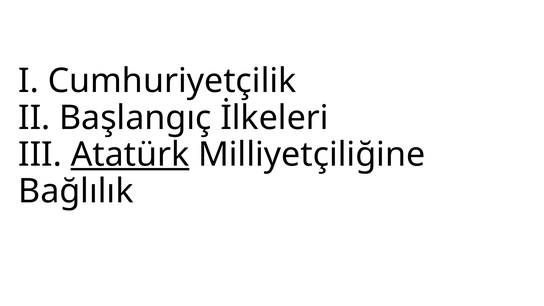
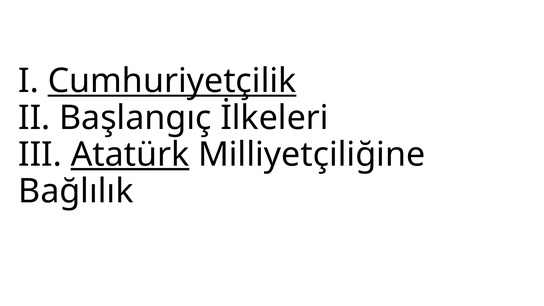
Cumhuriyetçilik underline: none -> present
